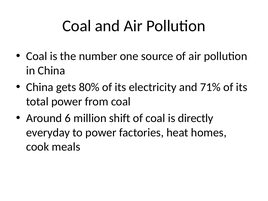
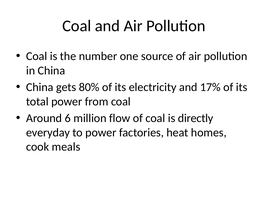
71%: 71% -> 17%
shift: shift -> flow
